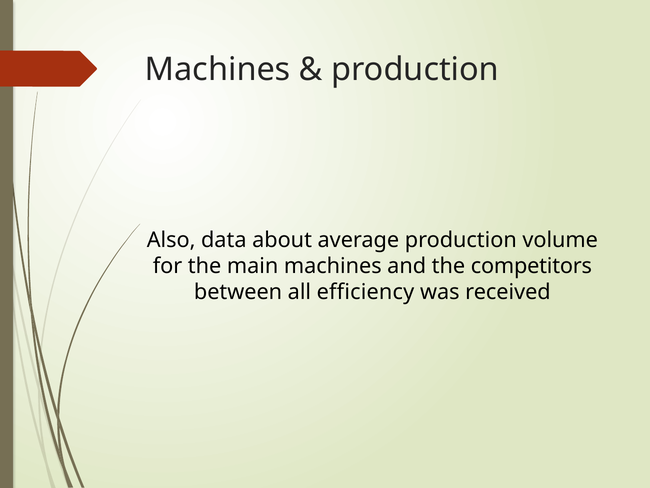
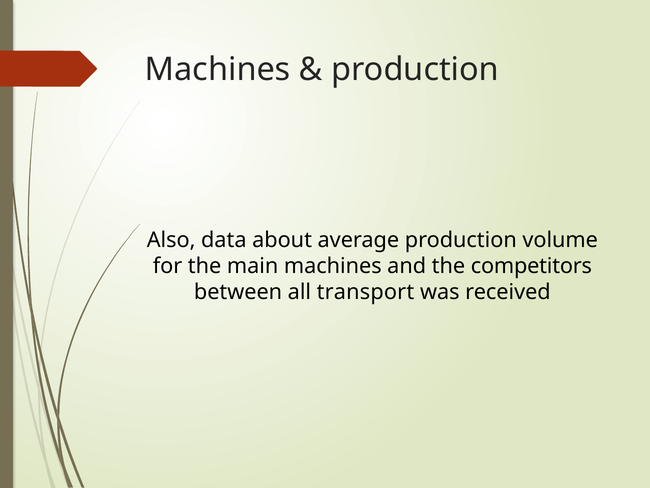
efficiency: efficiency -> transport
